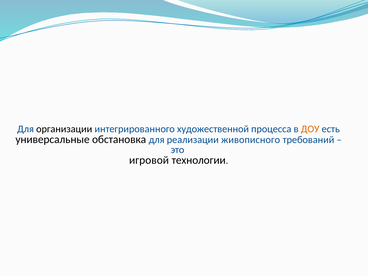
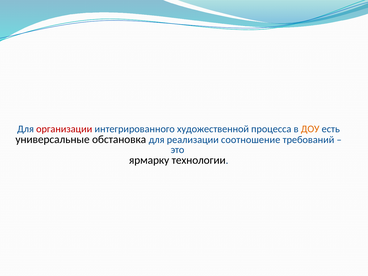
организации colour: black -> red
живописного: живописного -> соотношение
игровой: игровой -> ярмарку
